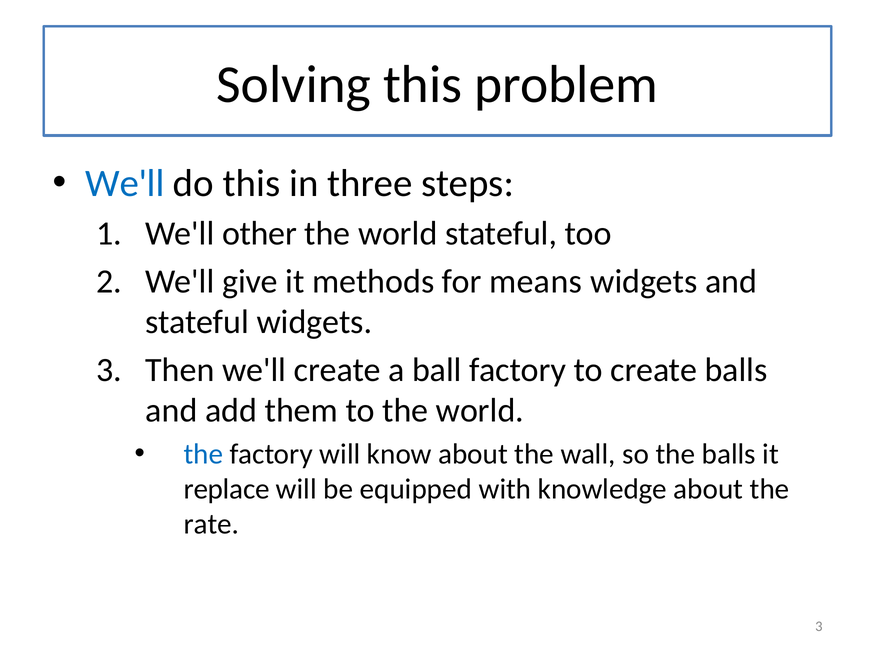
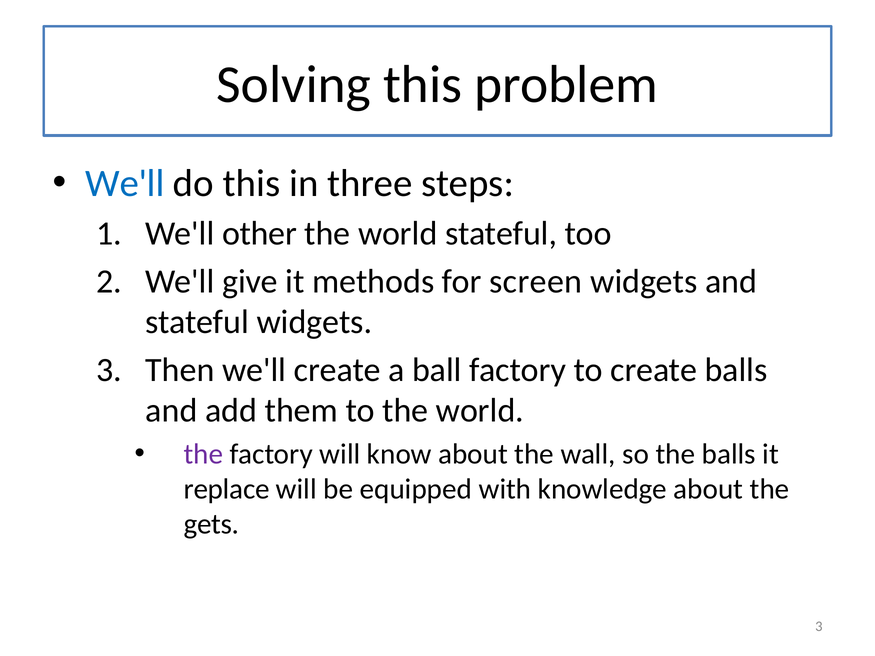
means: means -> screen
the at (204, 454) colour: blue -> purple
rate: rate -> gets
